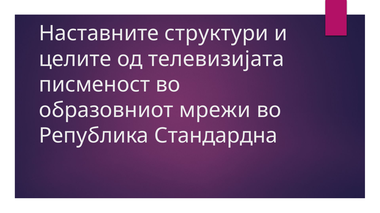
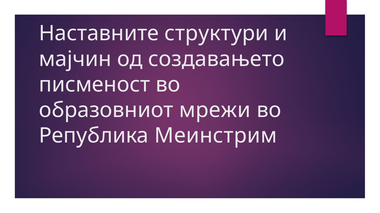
целите: целите -> мајчин
телевизијата: телевизијата -> создавањето
Стандардна: Стандардна -> Меинстрим
